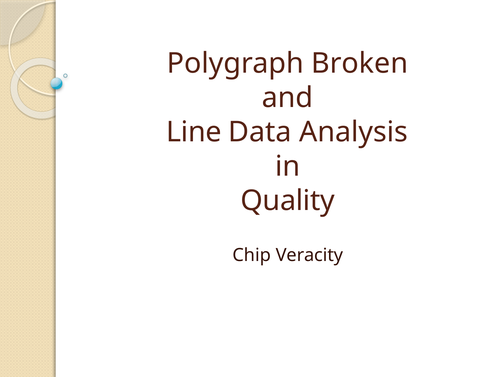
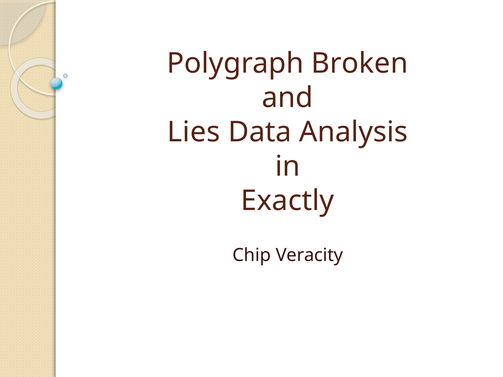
Line: Line -> Lies
Quality: Quality -> Exactly
